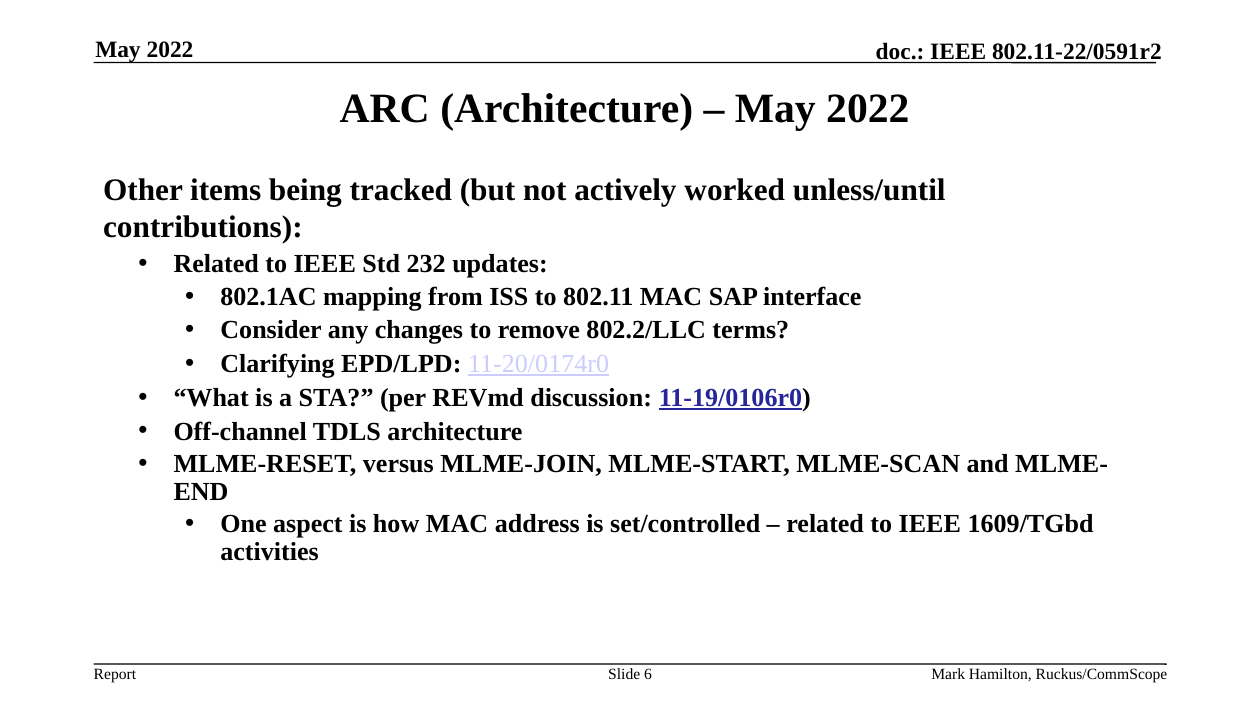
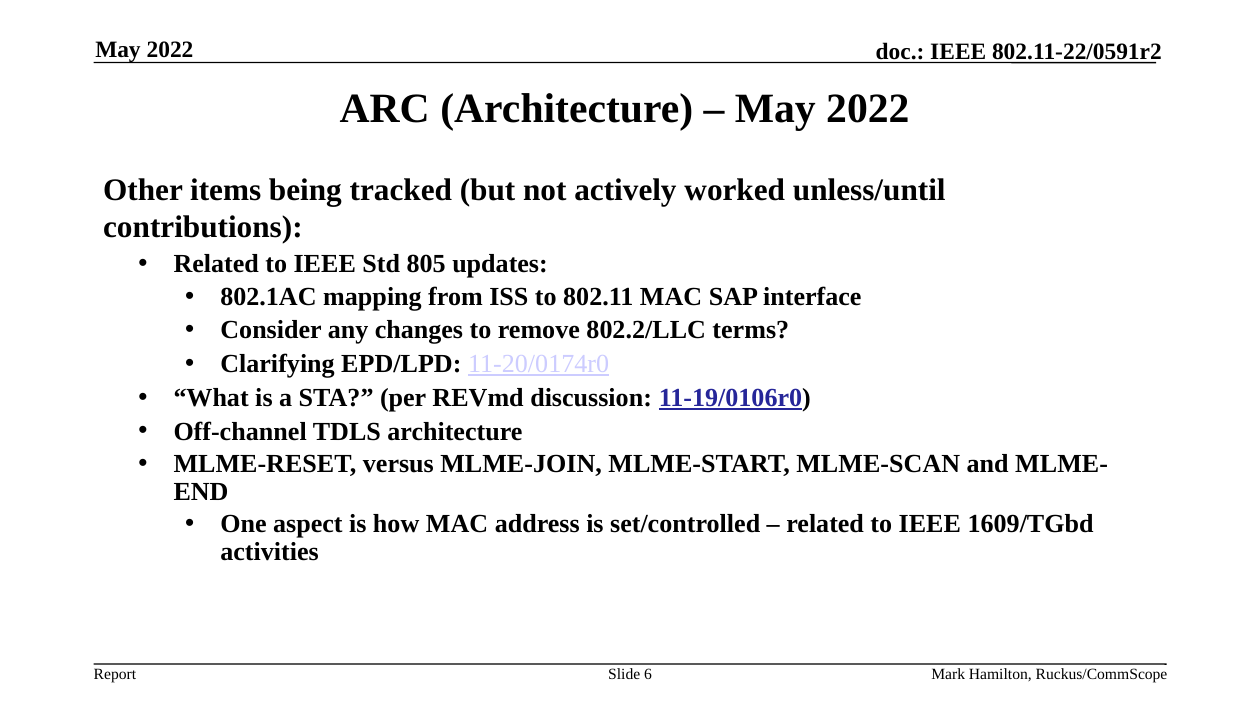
232: 232 -> 805
